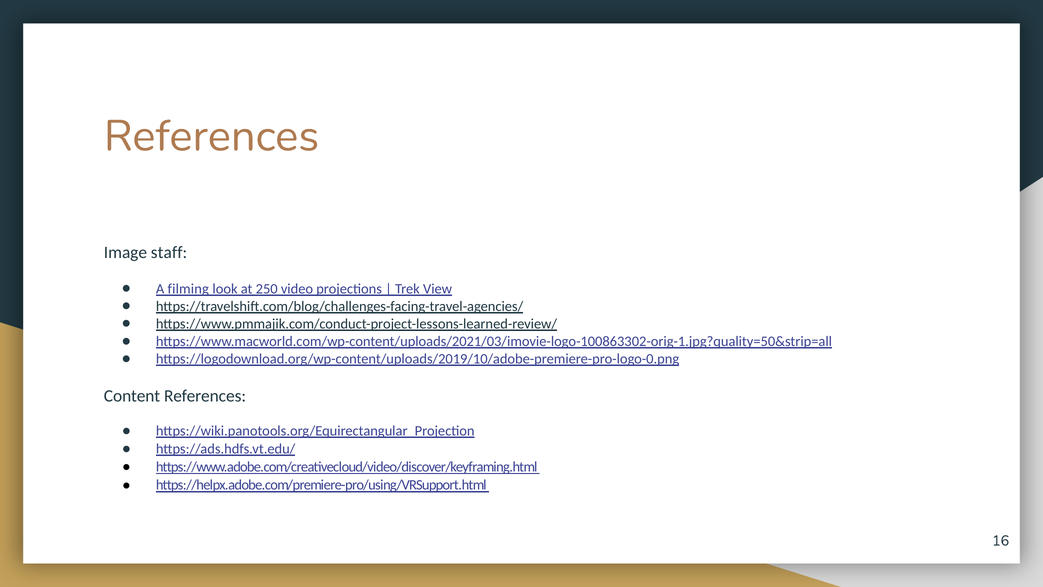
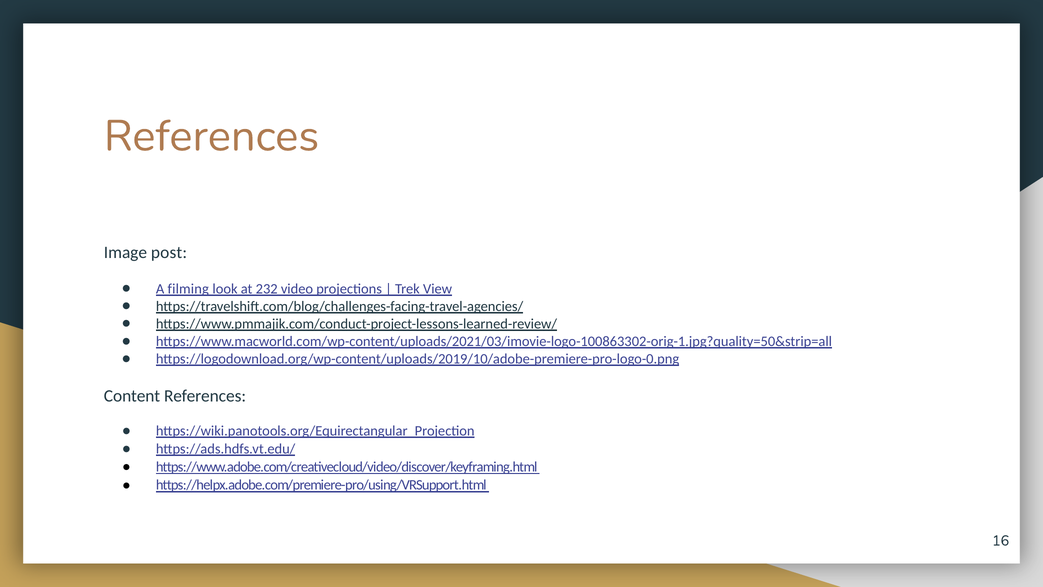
staff: staff -> post
250: 250 -> 232
